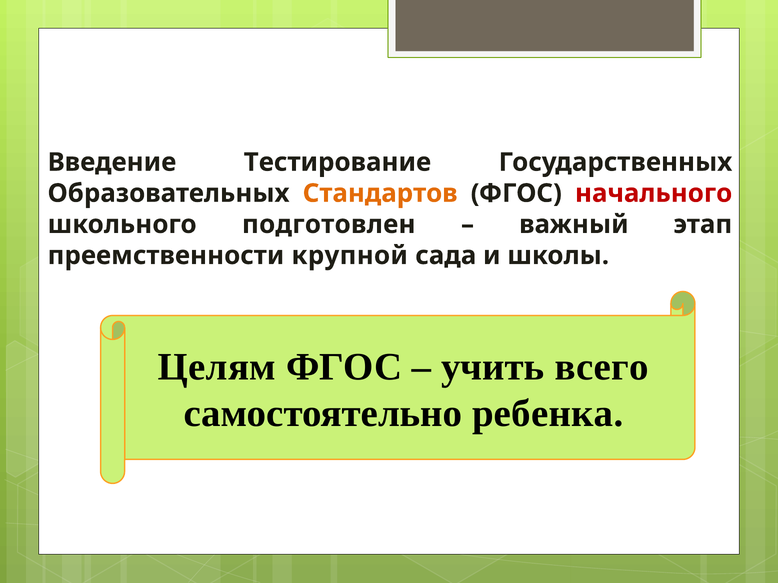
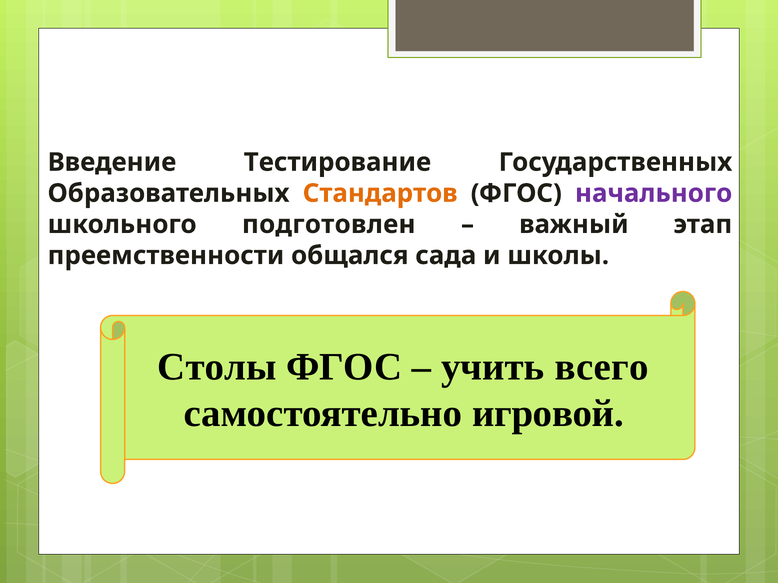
начального colour: red -> purple
крупной: крупной -> общался
Целям: Целям -> Столы
ребенка: ребенка -> игровой
